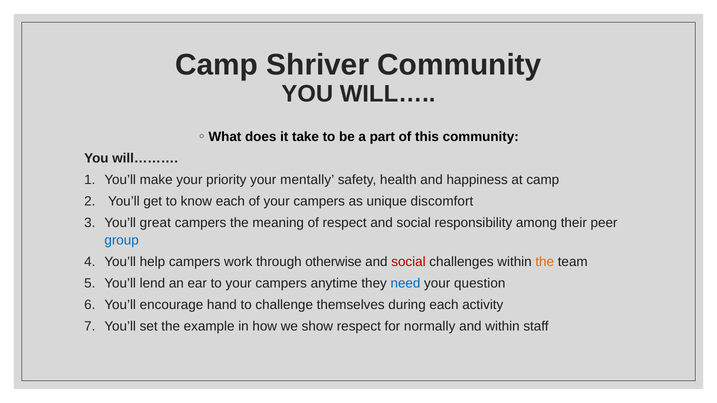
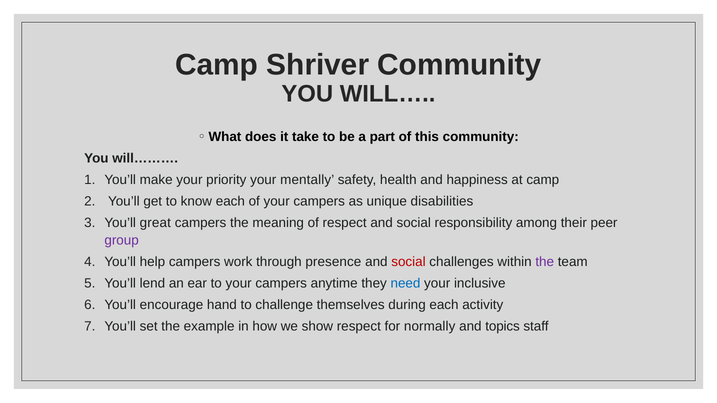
discomfort: discomfort -> disabilities
group colour: blue -> purple
otherwise: otherwise -> presence
the at (545, 262) colour: orange -> purple
question: question -> inclusive
and within: within -> topics
